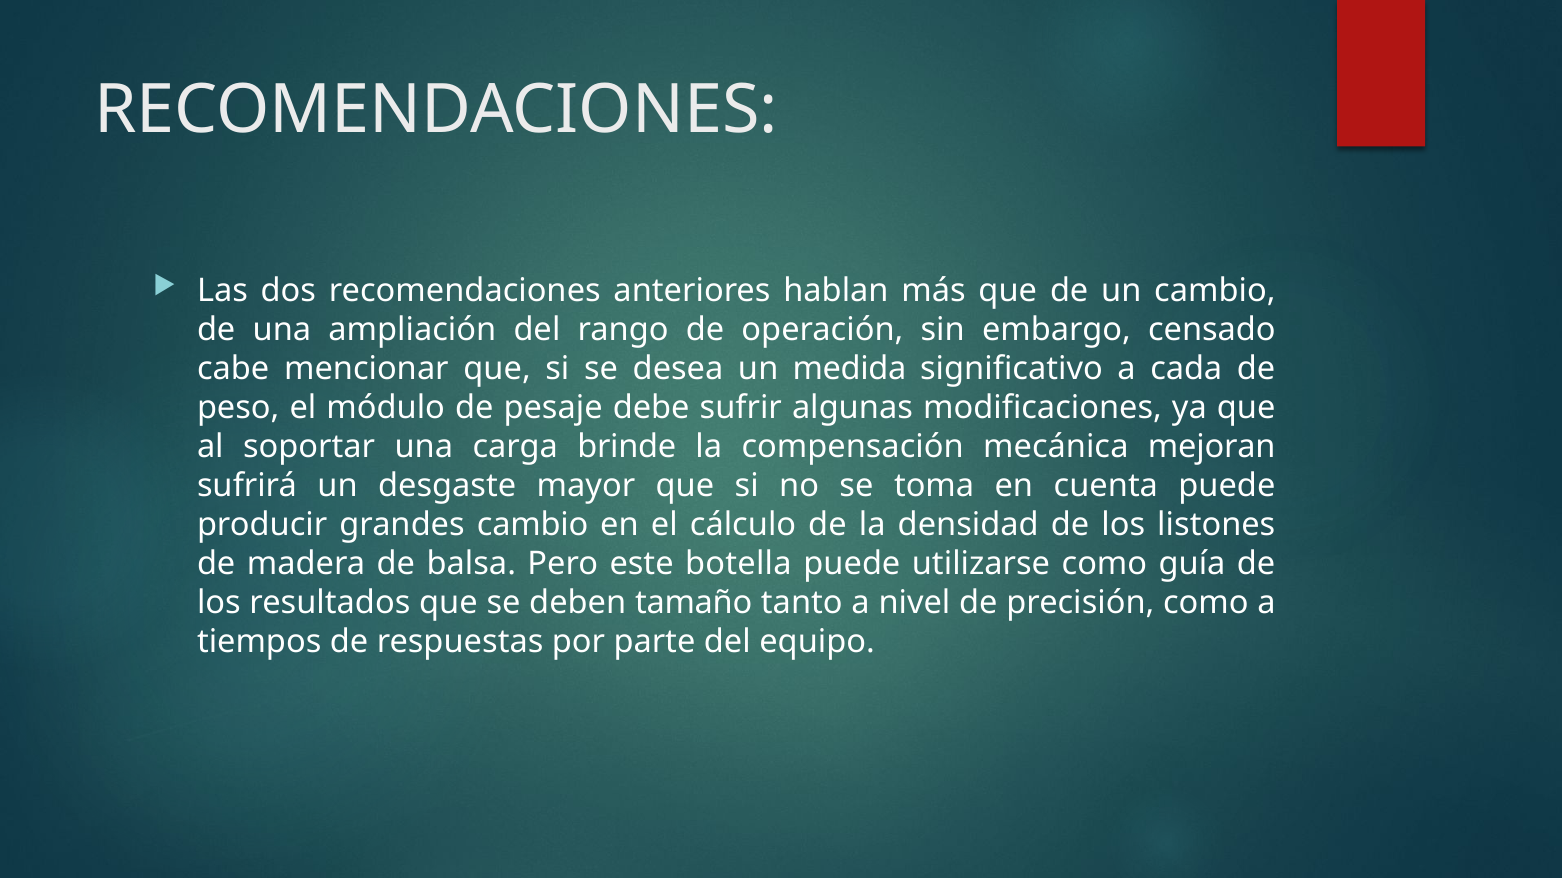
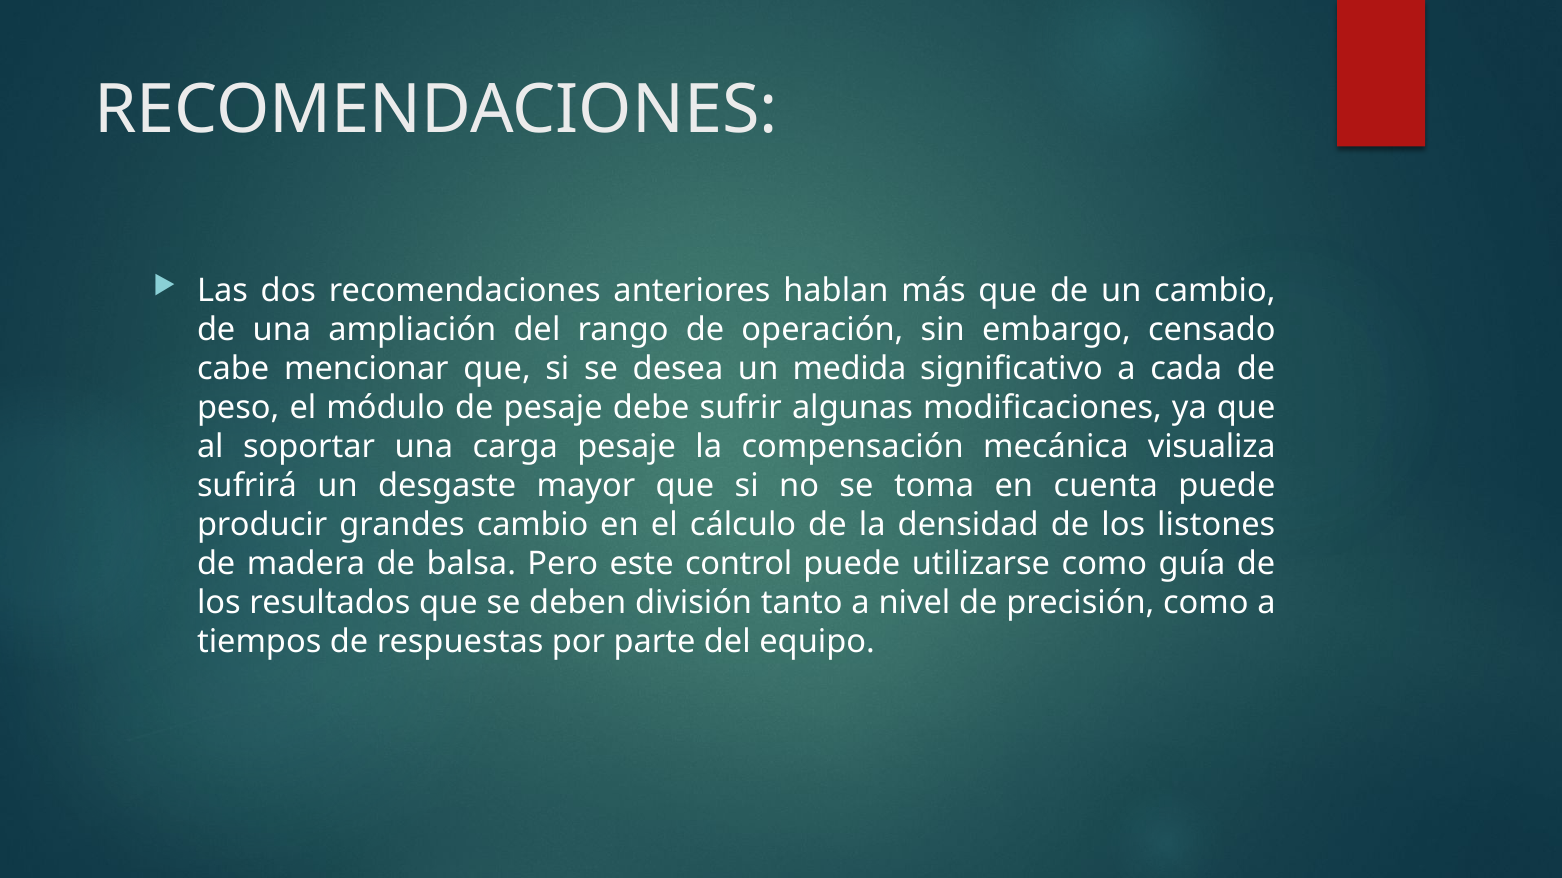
carga brinde: brinde -> pesaje
mejoran: mejoran -> visualiza
botella: botella -> control
tamaño: tamaño -> división
